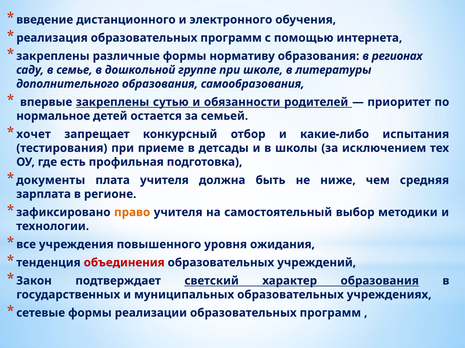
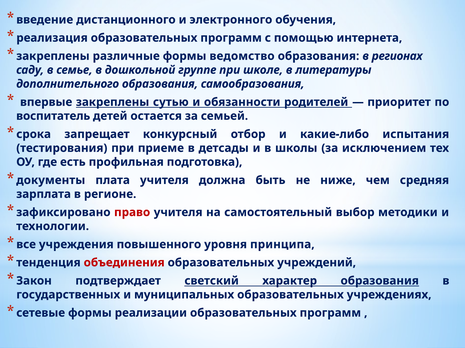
нормативу: нормативу -> ведомство
нормальное: нормальное -> воспитатель
хочет: хочет -> срока
право colour: orange -> red
ожидания: ожидания -> принципа
